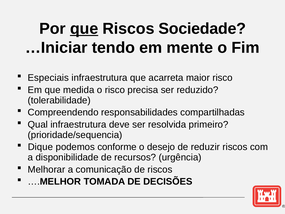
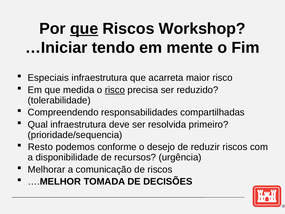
Sociedade: Sociedade -> Workshop
risco at (115, 90) underline: none -> present
Dique: Dique -> Resto
